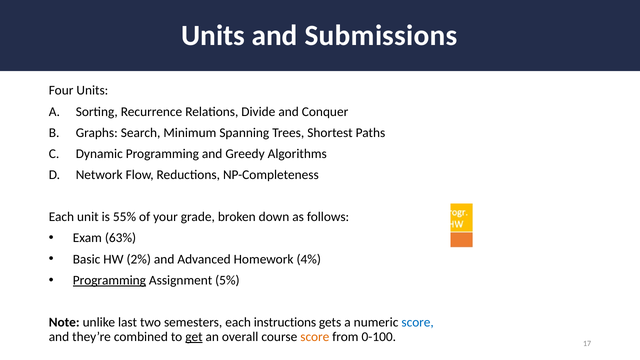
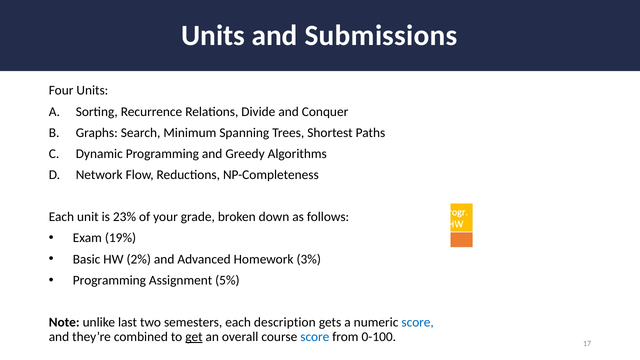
55%: 55% -> 23%
63%: 63% -> 19%
4%: 4% -> 3%
Programming at (109, 280) underline: present -> none
instructions: instructions -> description
score at (315, 337) colour: orange -> blue
